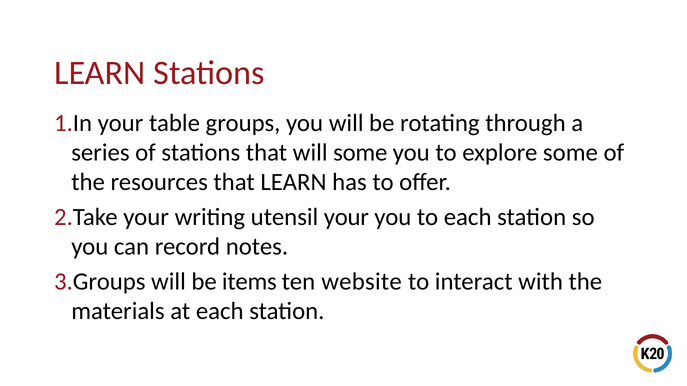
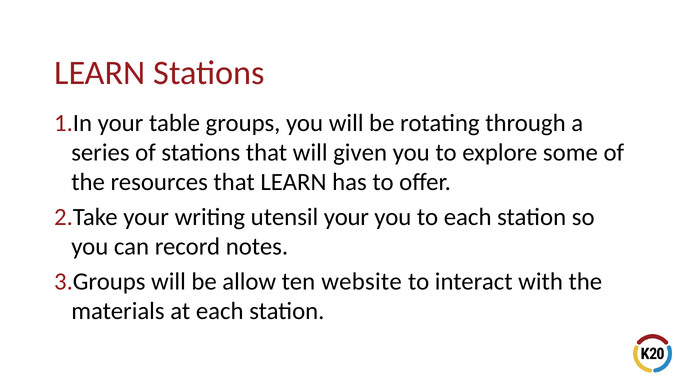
will some: some -> given
items: items -> allow
